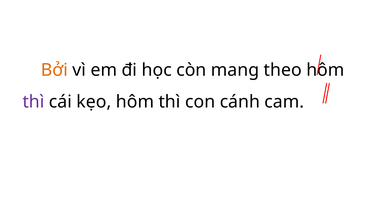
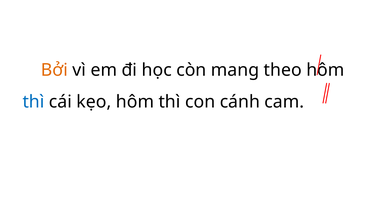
thì at (34, 102) colour: purple -> blue
